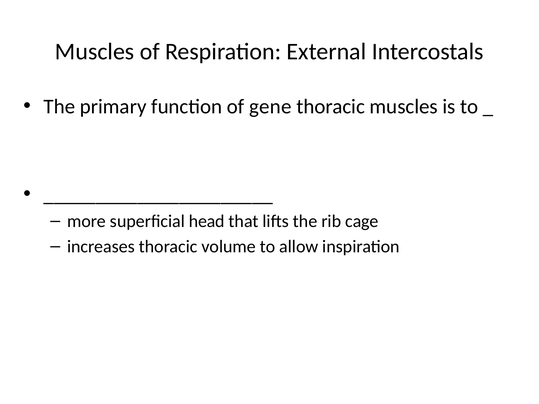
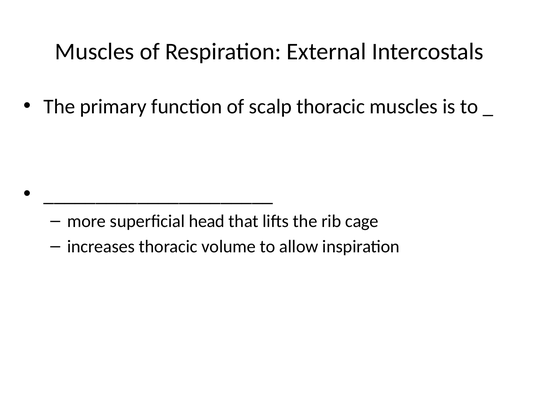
gene: gene -> scalp
